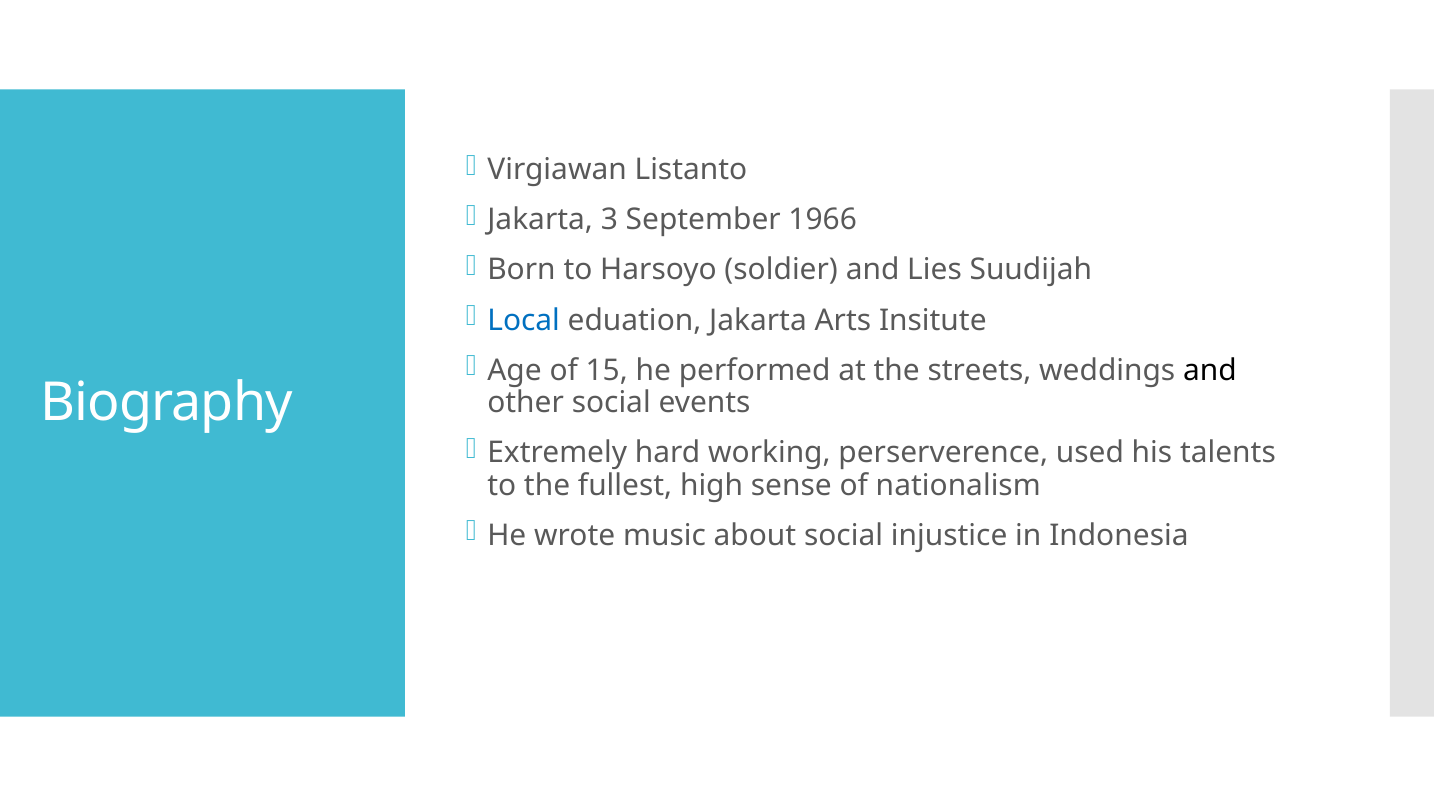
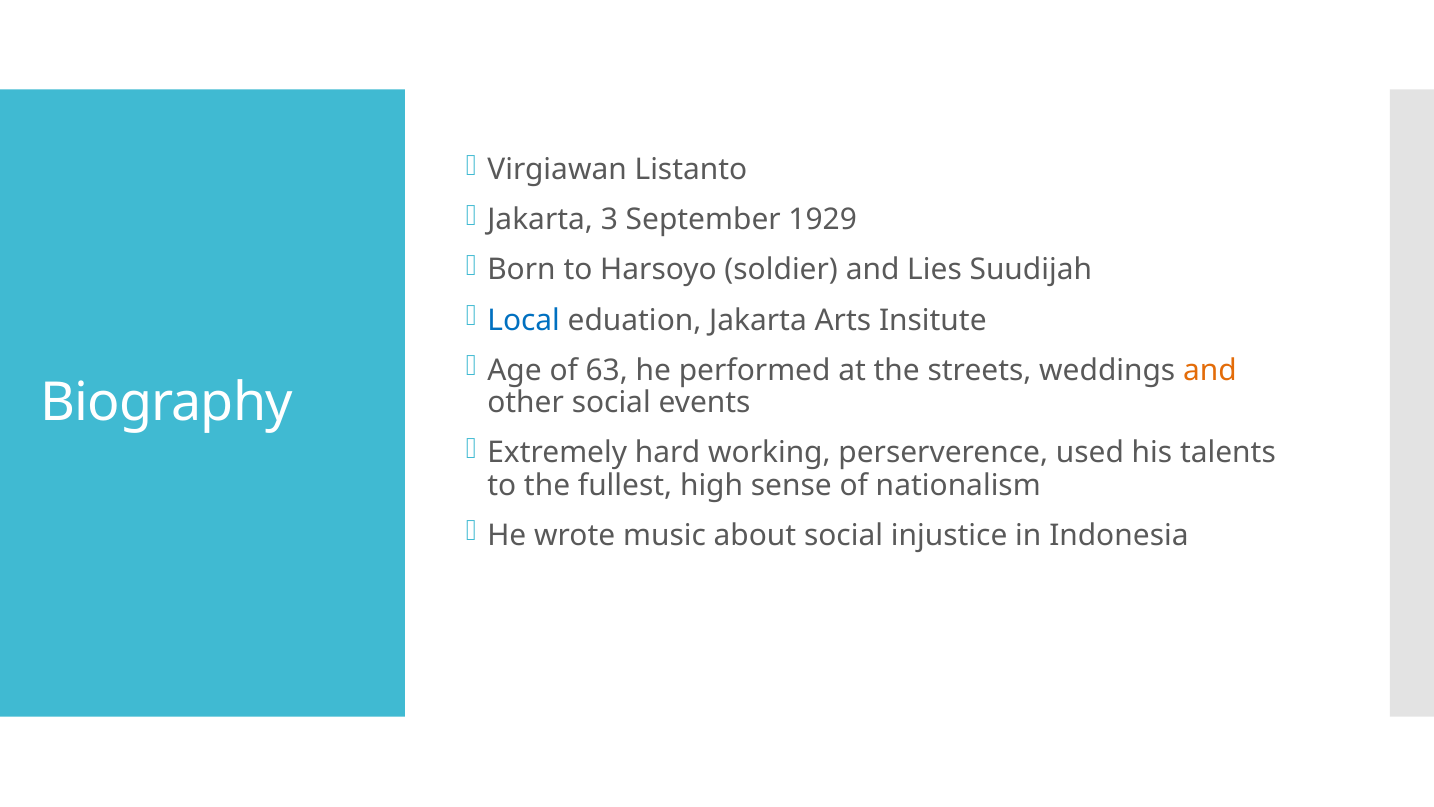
1966: 1966 -> 1929
15: 15 -> 63
and at (1210, 370) colour: black -> orange
